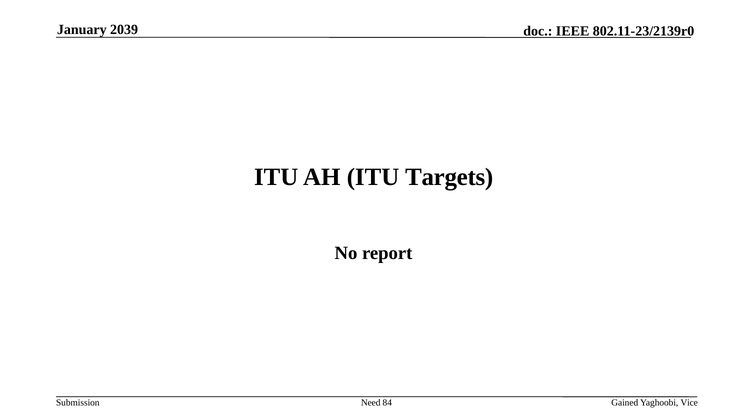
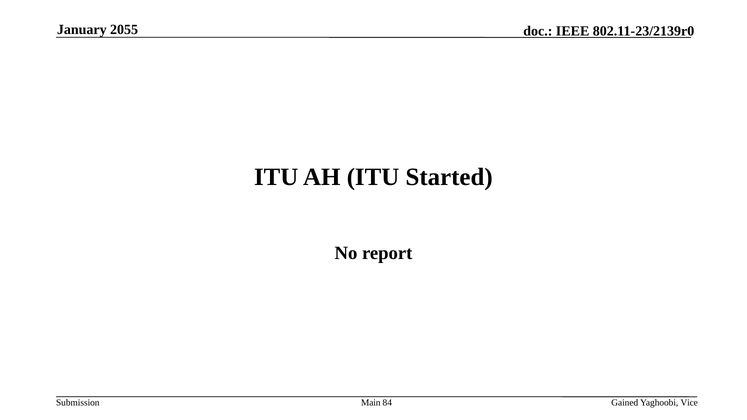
2039: 2039 -> 2055
Targets: Targets -> Started
Need: Need -> Main
